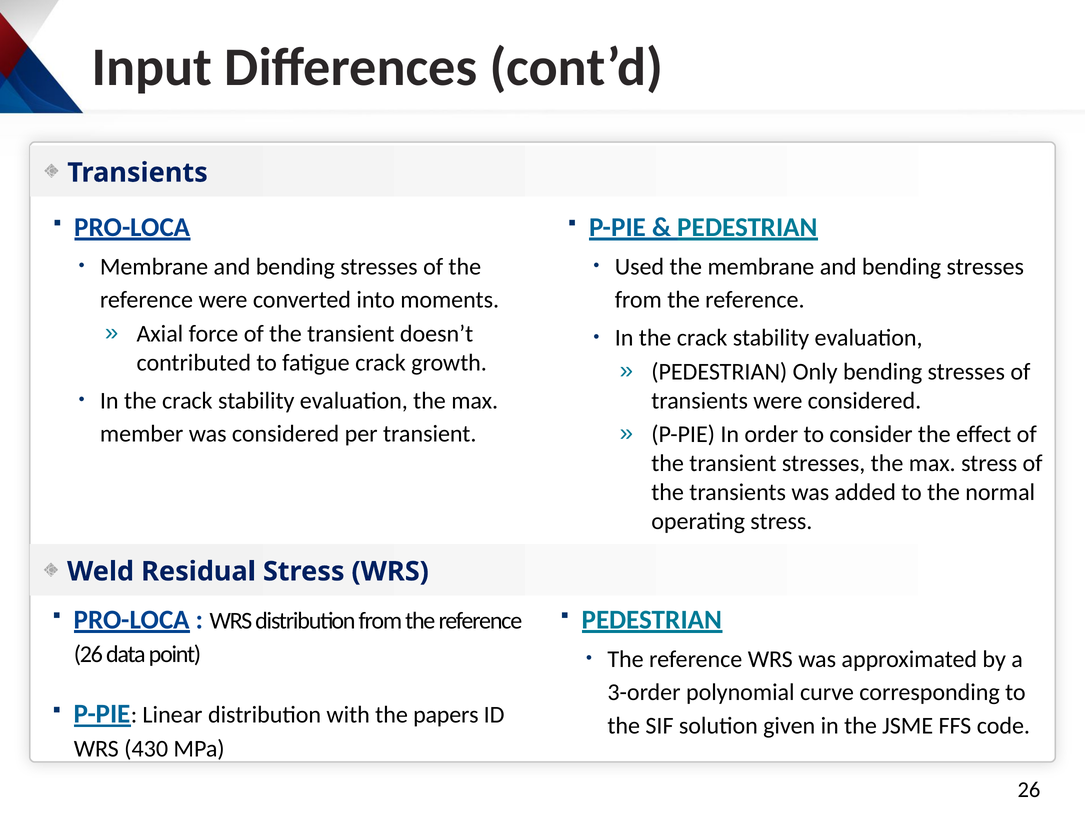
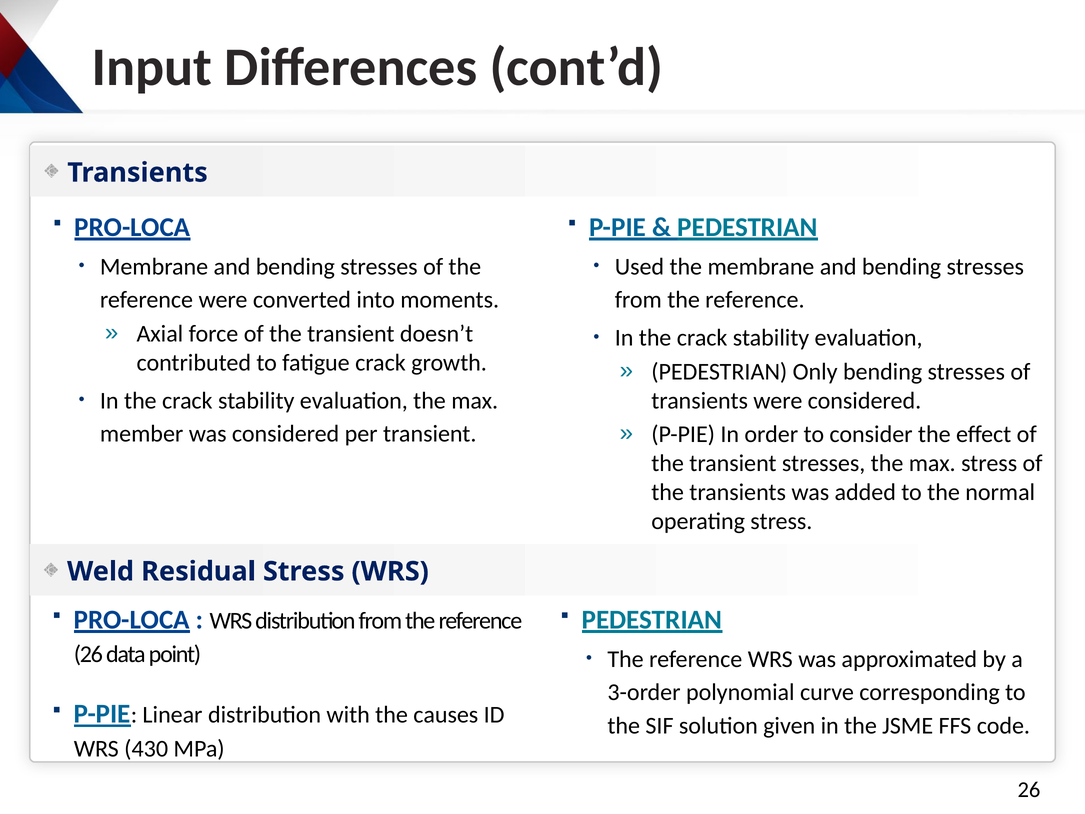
papers: papers -> causes
